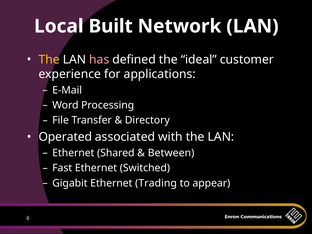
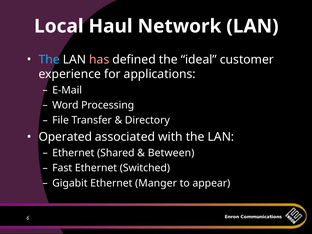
Built: Built -> Haul
The at (49, 60) colour: yellow -> light blue
Trading: Trading -> Manger
